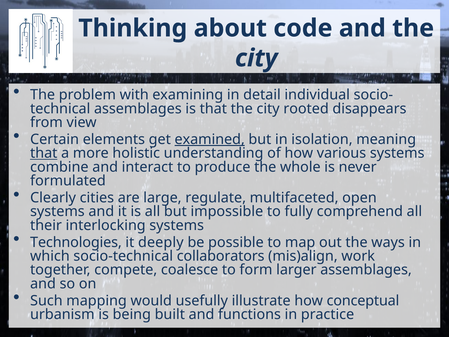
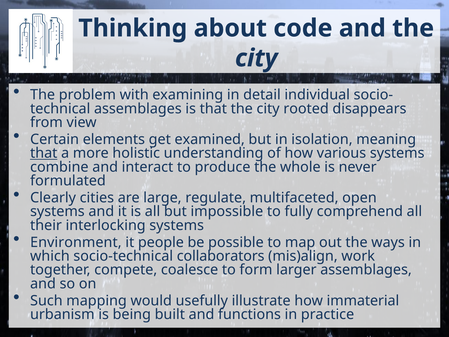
examined underline: present -> none
Technologies: Technologies -> Environment
deeply: deeply -> people
conceptual: conceptual -> immaterial
